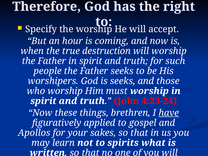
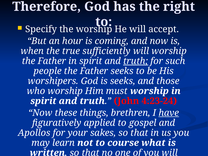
destruction: destruction -> sufficiently
truth at (136, 61) underline: none -> present
spirits: spirits -> course
